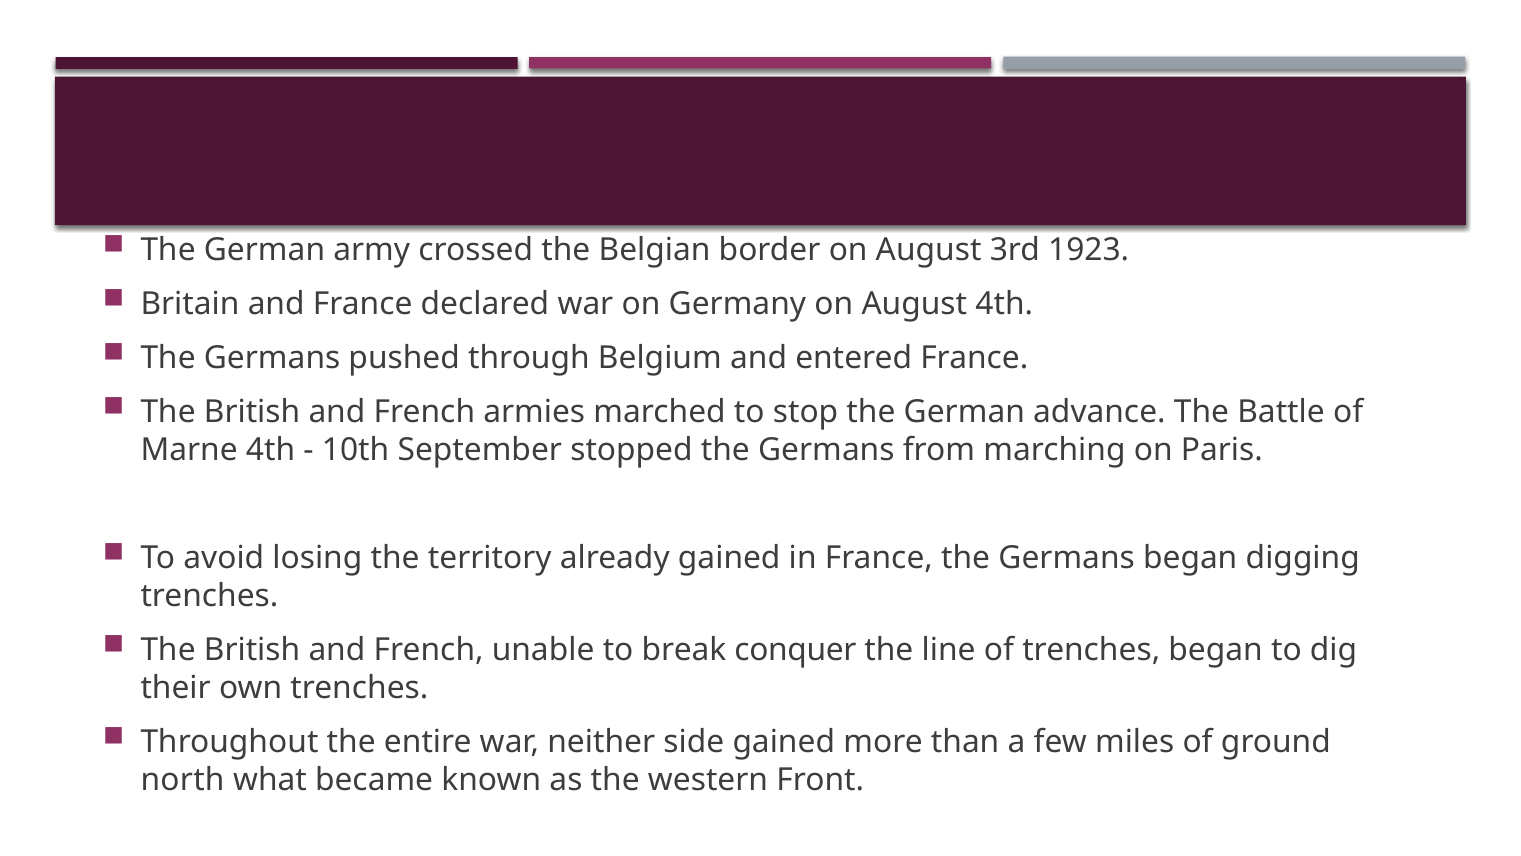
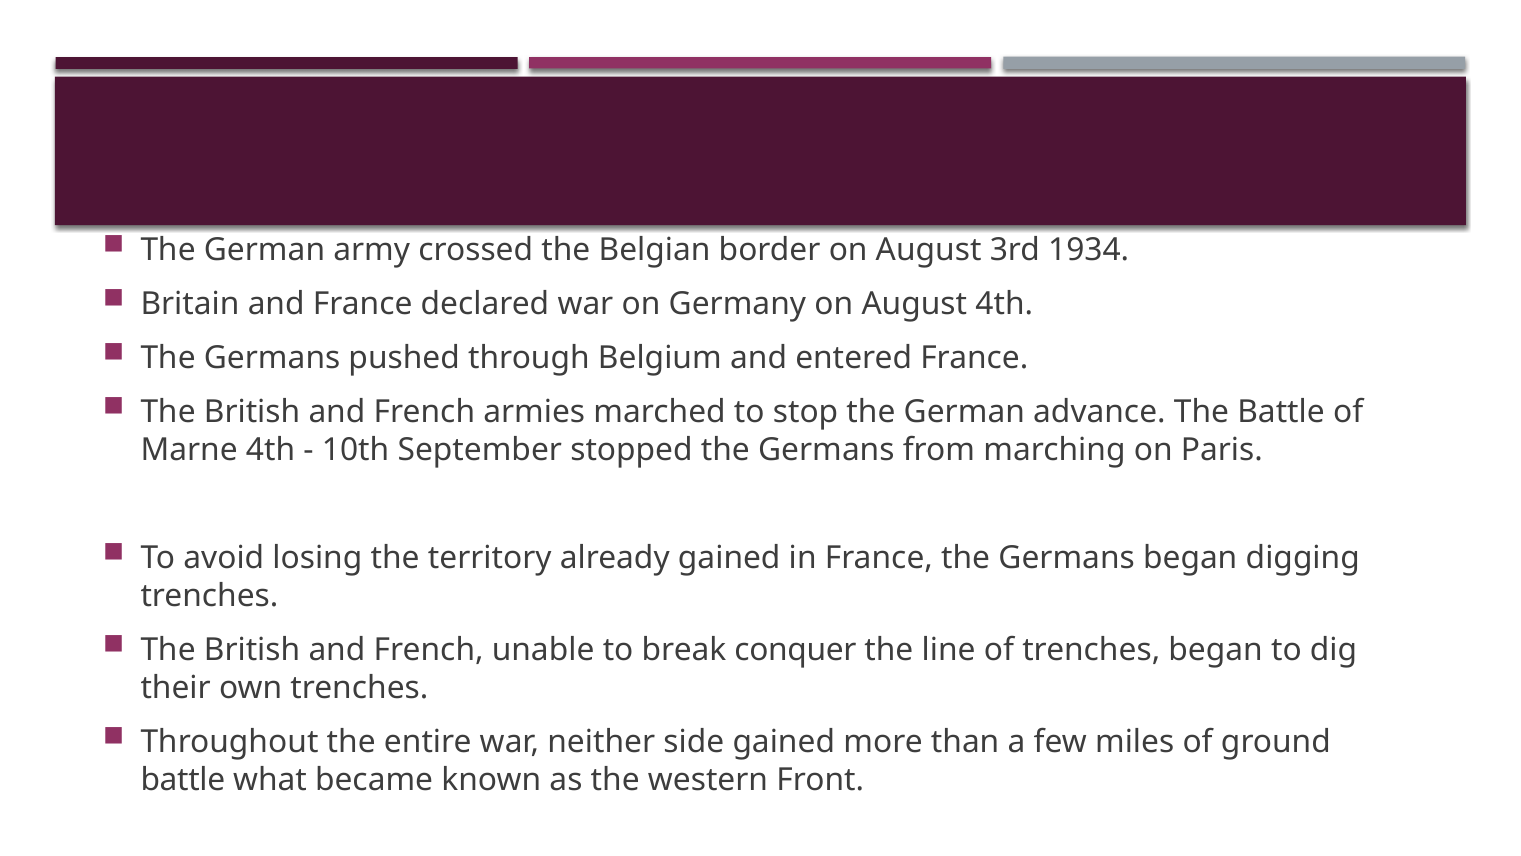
1923: 1923 -> 1934
north at (183, 779): north -> battle
